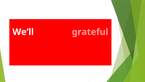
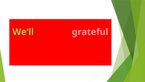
We‘ll colour: white -> light green
